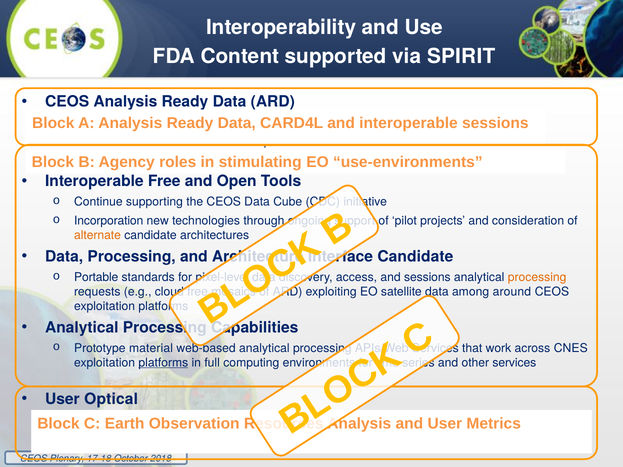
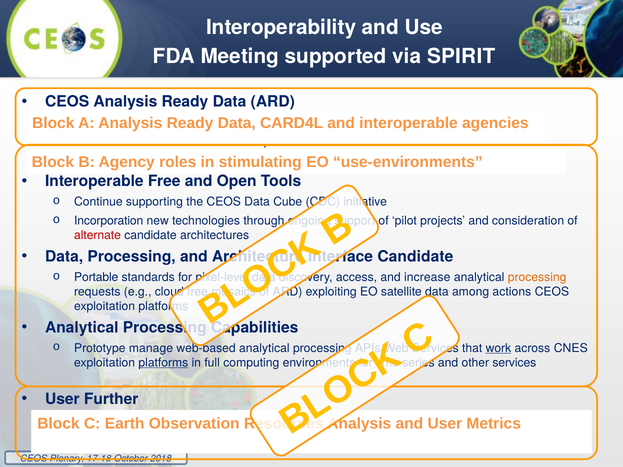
Content: Content -> Meeting
sessions at (495, 123): sessions -> agencies
alternate colour: orange -> red
and sessions: sessions -> increase
around: around -> actions
material: material -> manage
work underline: none -> present
User Optical: Optical -> Further
